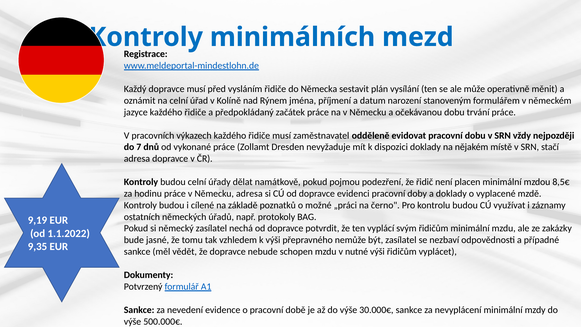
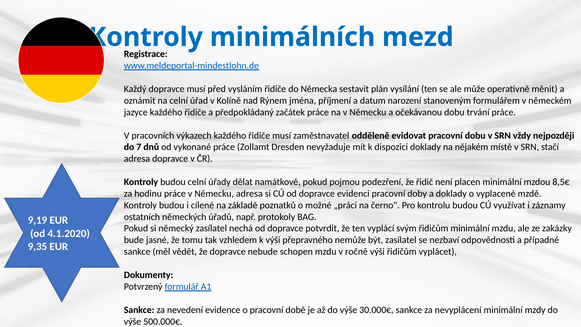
1.1.2022: 1.1.2022 -> 4.1.2020
nutné: nutné -> ročně
